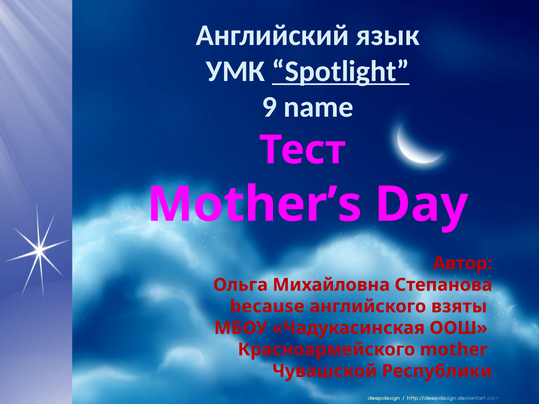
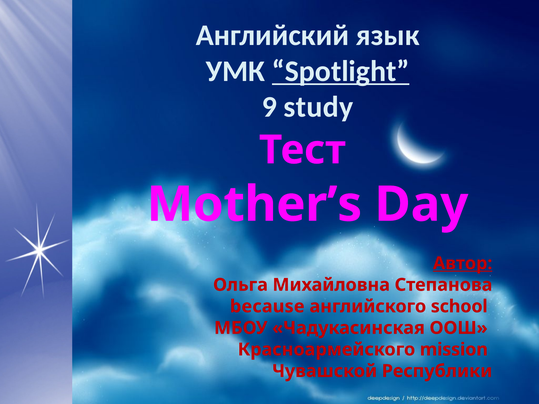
name: name -> study
Автор underline: none -> present
взяты: взяты -> school
mother: mother -> mission
